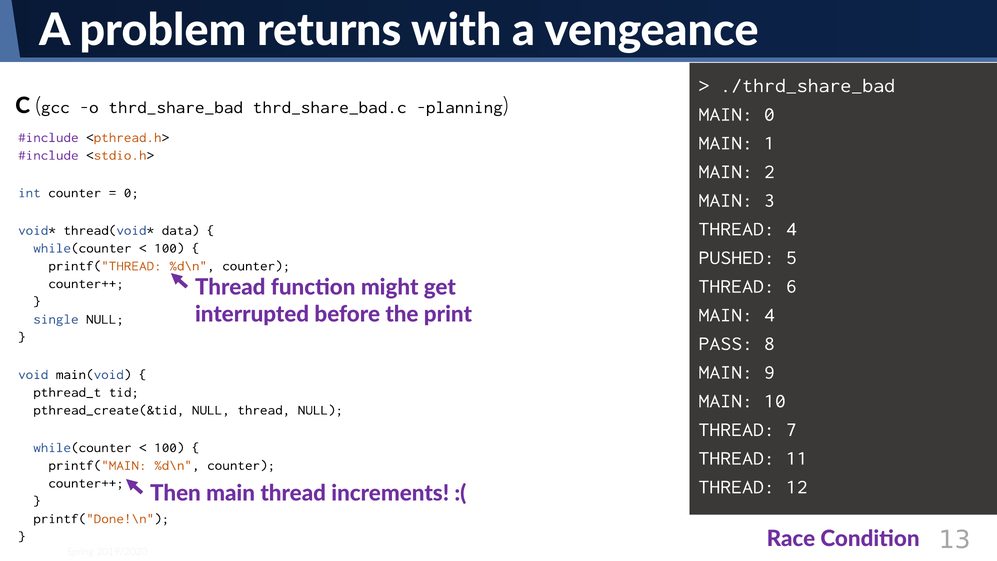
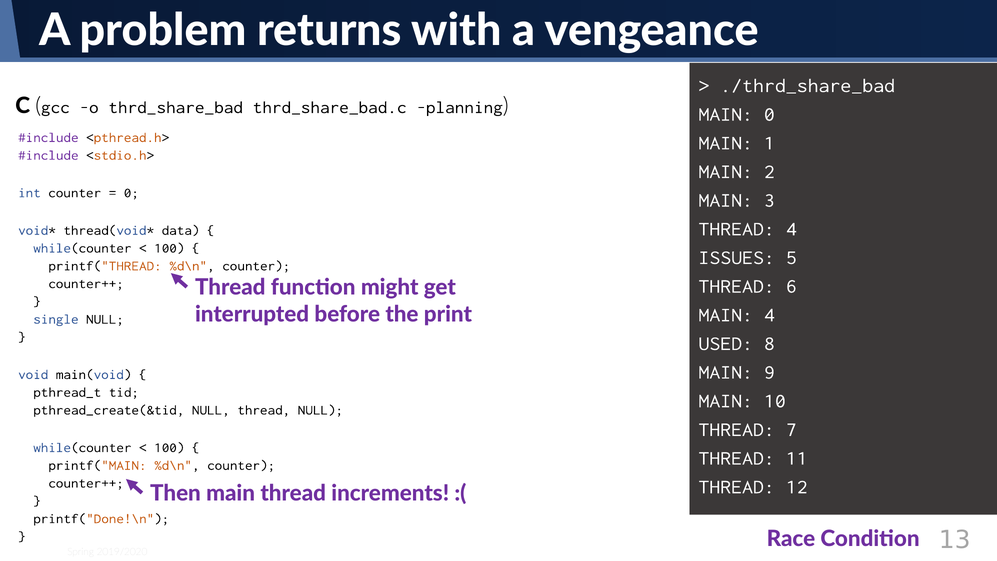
PUSHED: PUSHED -> ISSUES
PASS: PASS -> USED
